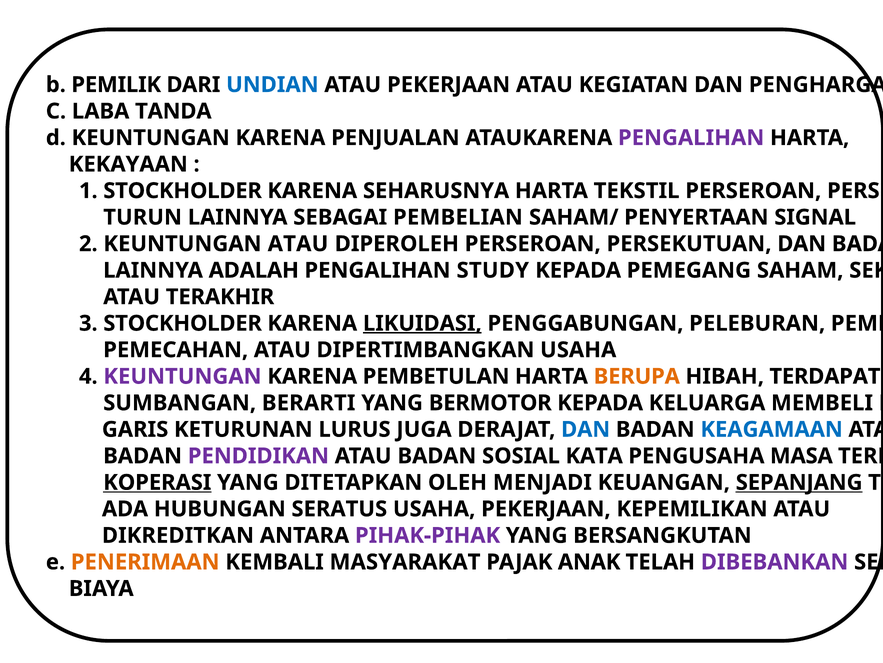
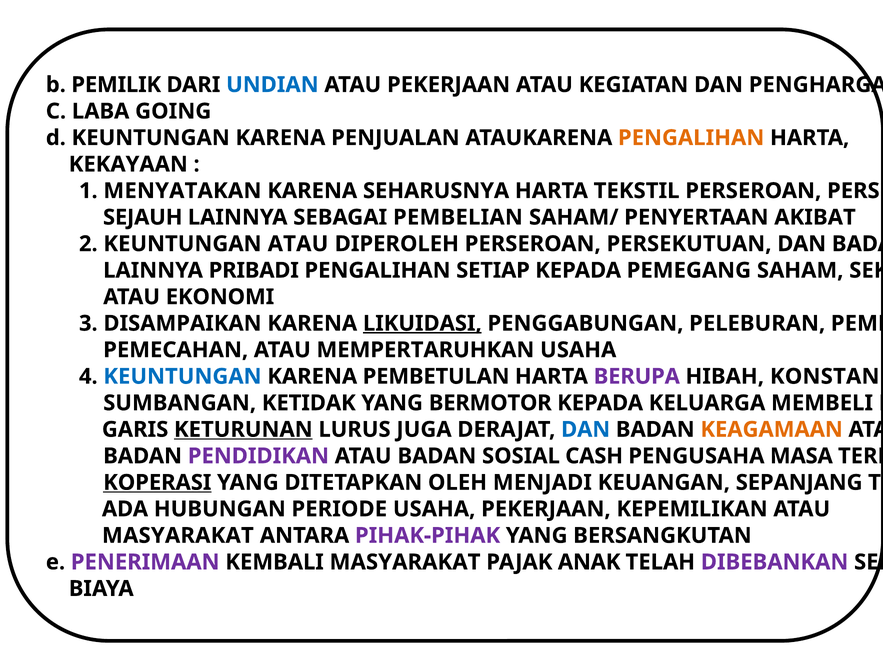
TANDA: TANDA -> GOING
PENGALIHAN at (691, 138) colour: purple -> orange
1 STOCKHOLDER: STOCKHOLDER -> MENYATAKAN
TURUN: TURUN -> SEJAUH
SIGNAL: SIGNAL -> AKIBAT
ADALAH: ADALAH -> PRIBADI
STUDY: STUDY -> SETIAP
TERAKHIR: TERAKHIR -> EKONOMI
3 STOCKHOLDER: STOCKHOLDER -> DISAMPAIKAN
DIPERTIMBANGKAN: DIPERTIMBANGKAN -> MEMPERTARUHKAN
KEUNTUNGAN at (182, 376) colour: purple -> blue
BERUPA colour: orange -> purple
TERDAPAT: TERDAPAT -> KONSTAN
BERARTI: BERARTI -> KETIDAK
KETURUNAN underline: none -> present
KEAGAMAAN colour: blue -> orange
KATA: KATA -> CASH
SEPANJANG underline: present -> none
SERATUS: SERATUS -> PERIODE
DIKREDITKAN at (178, 535): DIKREDITKAN -> MASYARAKAT
PENERIMAAN colour: orange -> purple
